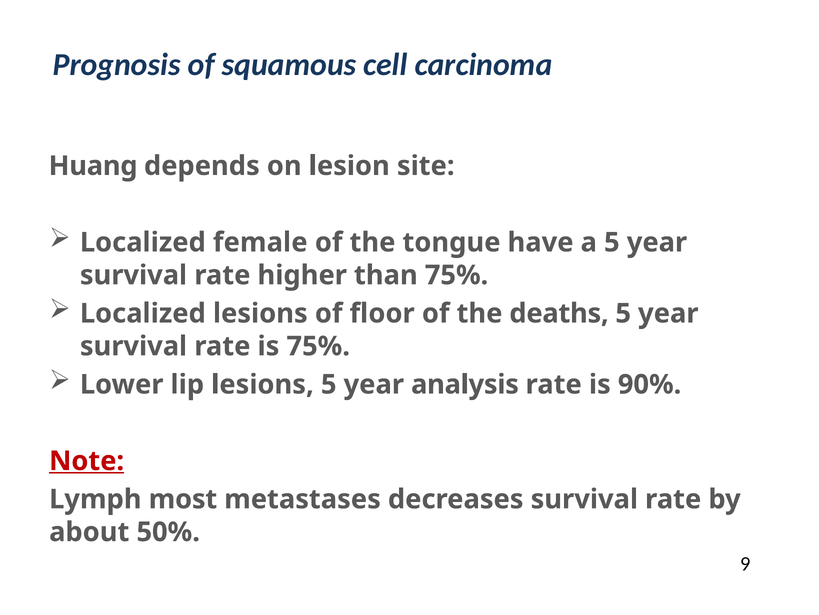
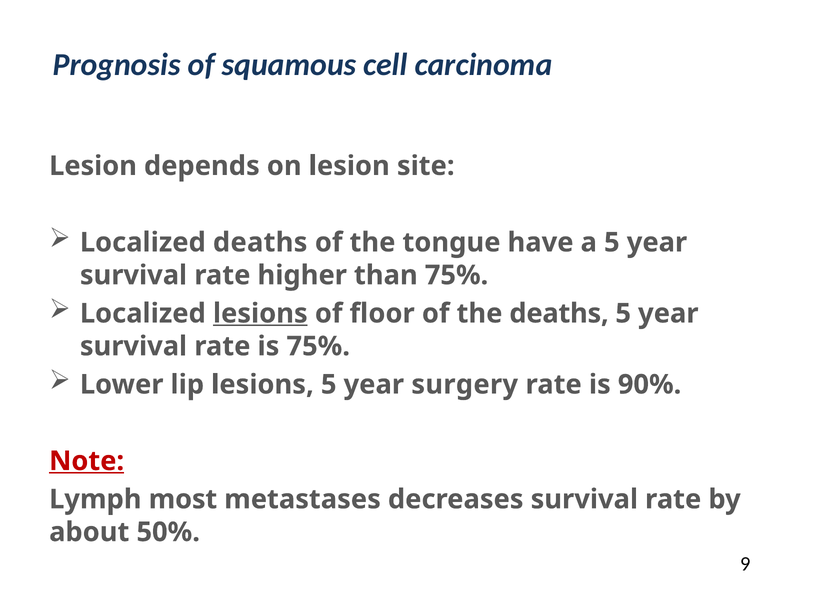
Huang at (93, 166): Huang -> Lesion
Localized female: female -> deaths
lesions at (260, 313) underline: none -> present
analysis: analysis -> surgery
